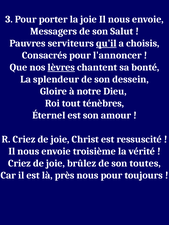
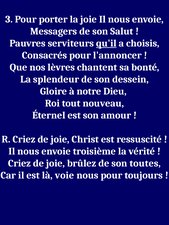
lèvres underline: present -> none
ténèbres: ténèbres -> nouveau
près: près -> voie
